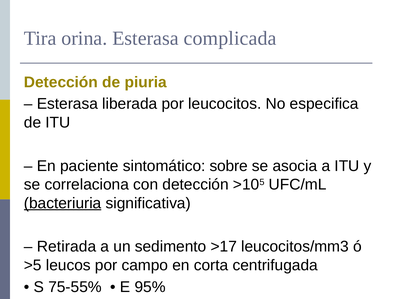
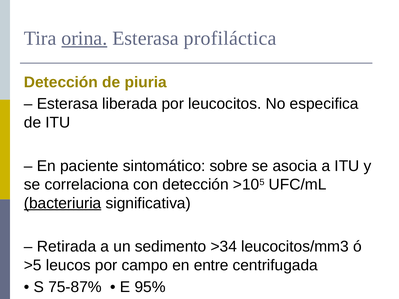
orina underline: none -> present
complicada: complicada -> profiláctica
>17: >17 -> >34
corta: corta -> entre
75-55%: 75-55% -> 75-87%
